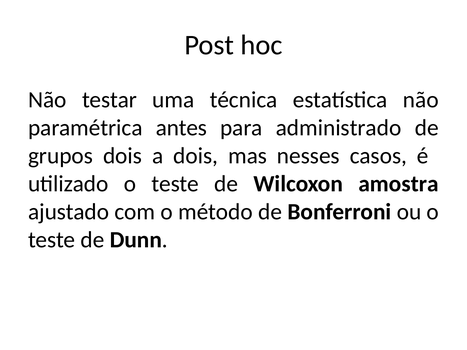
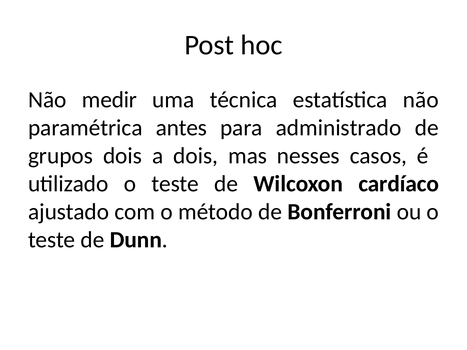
testar: testar -> medir
amostra: amostra -> cardíaco
